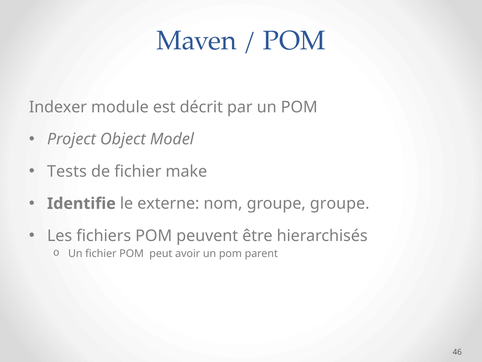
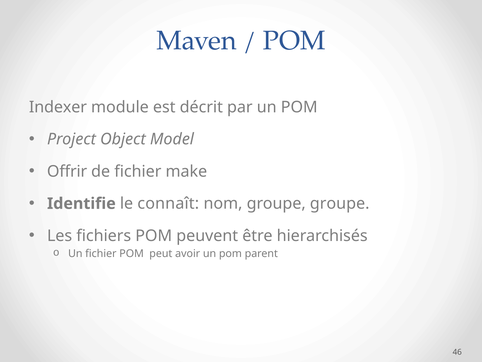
Tests: Tests -> Offrir
externe: externe -> connaît
